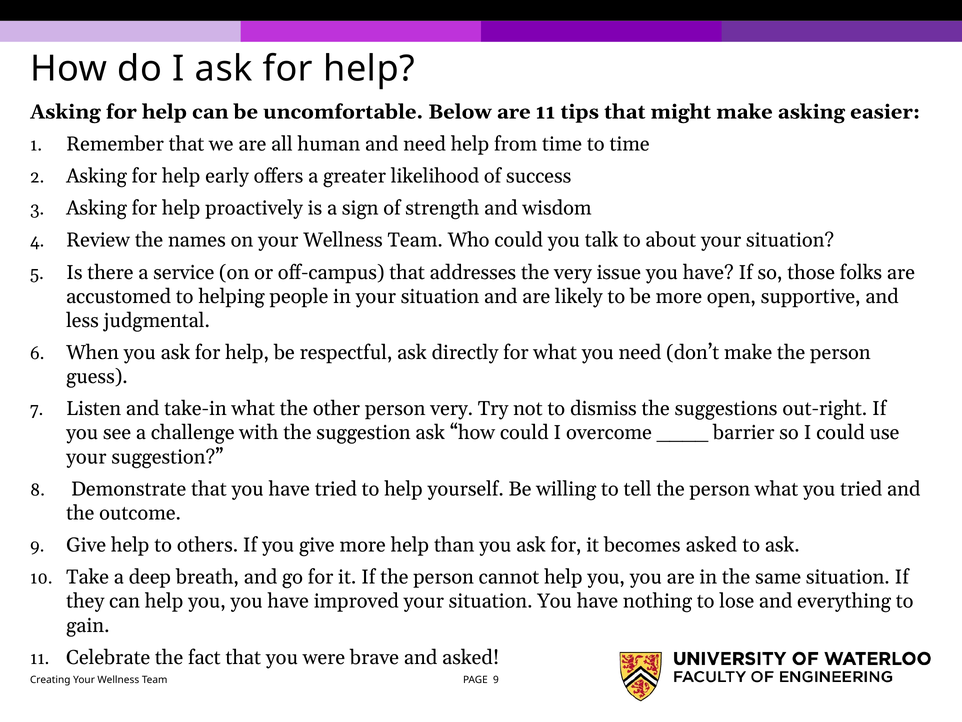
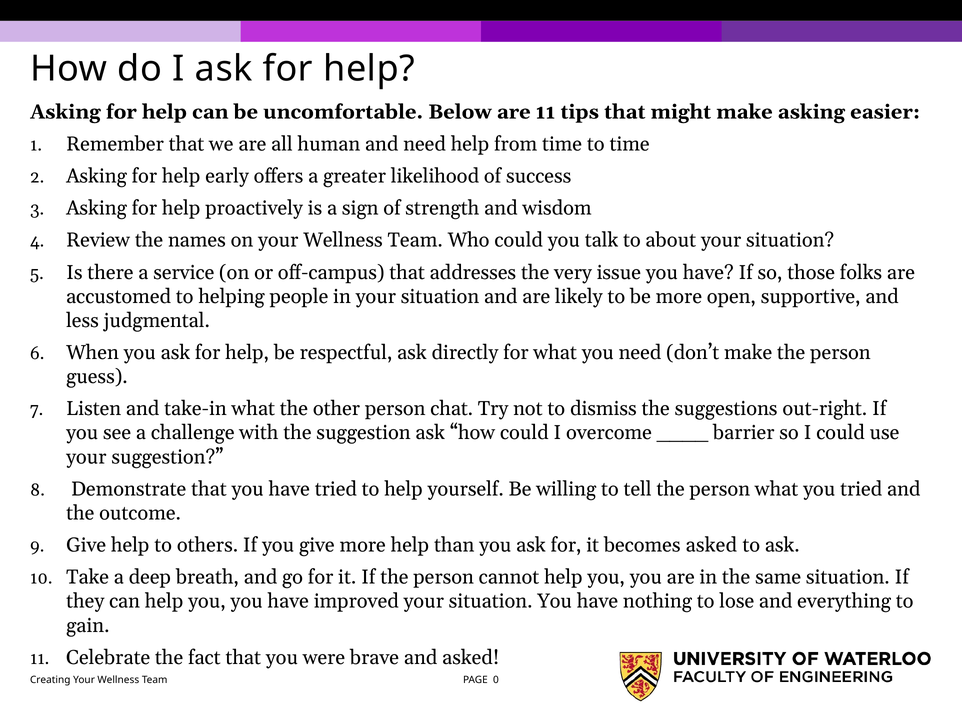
person very: very -> chat
PAGE 9: 9 -> 0
